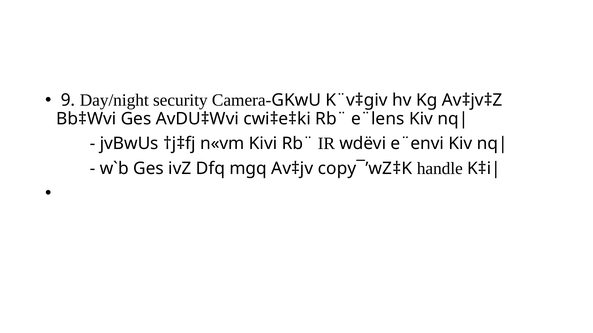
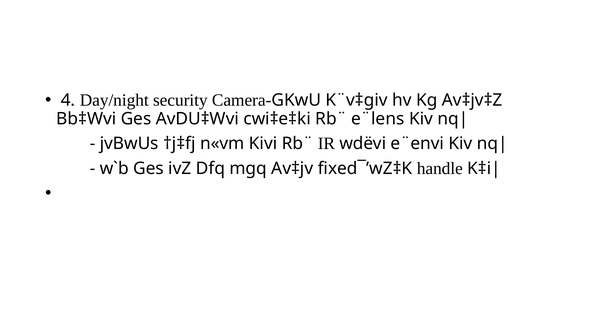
9: 9 -> 4
copy¯’wZ‡K: copy¯’wZ‡K -> fixed¯’wZ‡K
